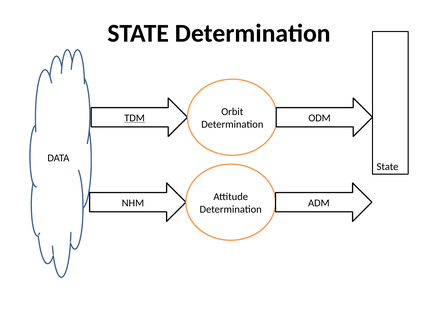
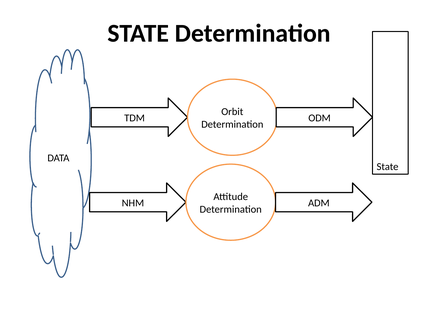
TDM underline: present -> none
